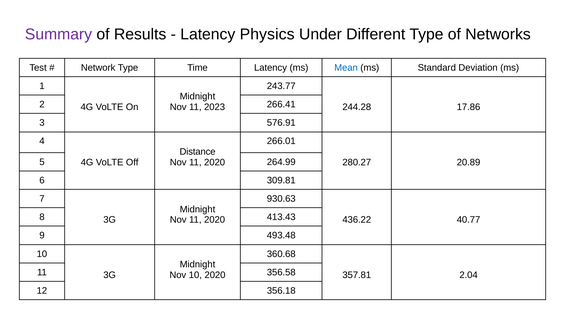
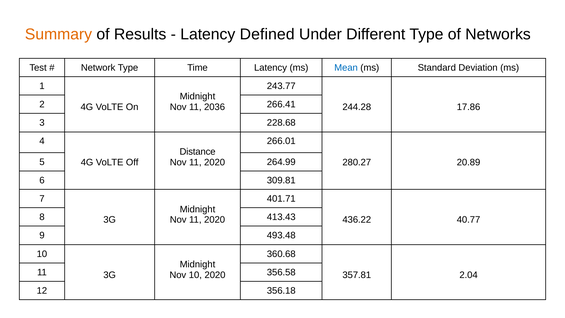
Summary colour: purple -> orange
Physics: Physics -> Defined
2023: 2023 -> 2036
576.91: 576.91 -> 228.68
930.63: 930.63 -> 401.71
